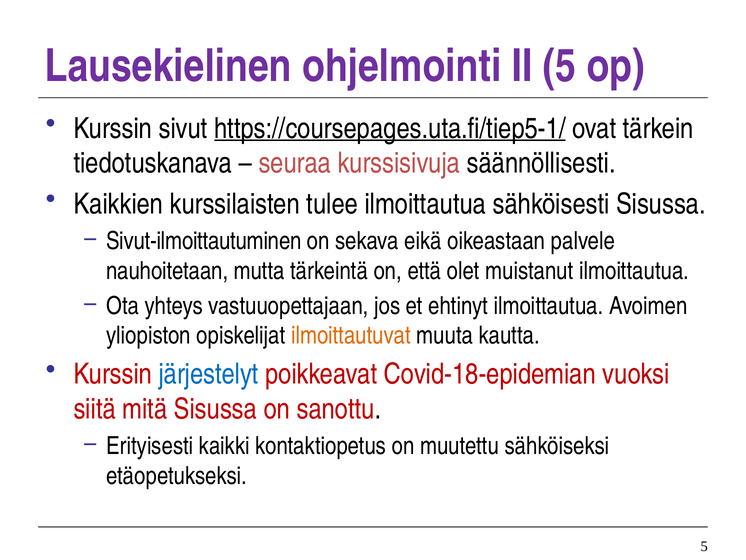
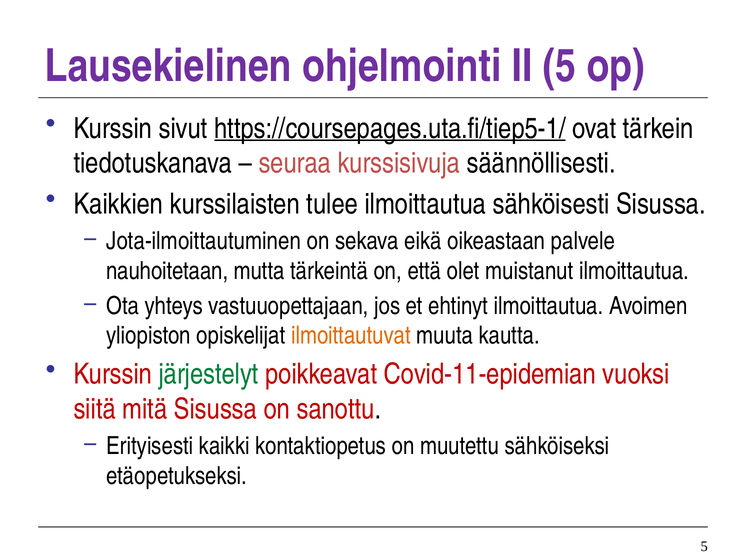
Sivut-ilmoittautuminen: Sivut-ilmoittautuminen -> Jota-ilmoittautuminen
järjestelyt colour: blue -> green
Covid-18-epidemian: Covid-18-epidemian -> Covid-11-epidemian
